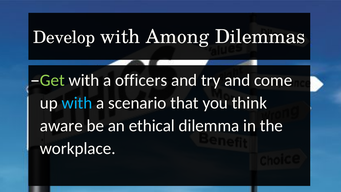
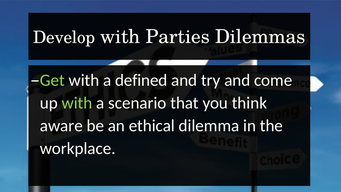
Among: Among -> Parties
officers: officers -> defined
with at (77, 103) colour: light blue -> light green
